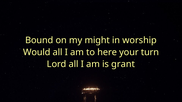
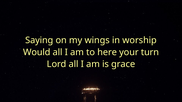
Bound: Bound -> Saying
might: might -> wings
grant: grant -> grace
